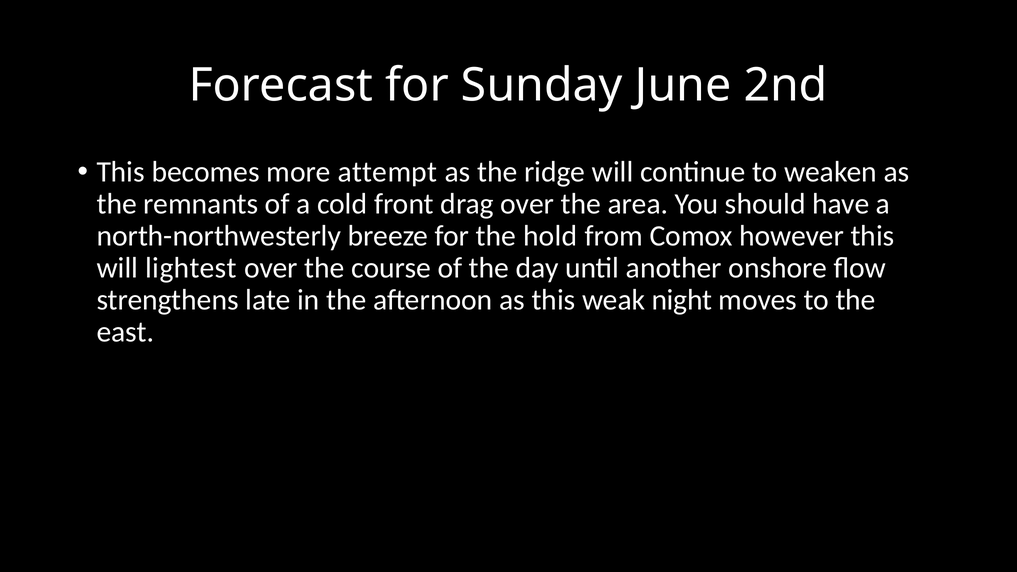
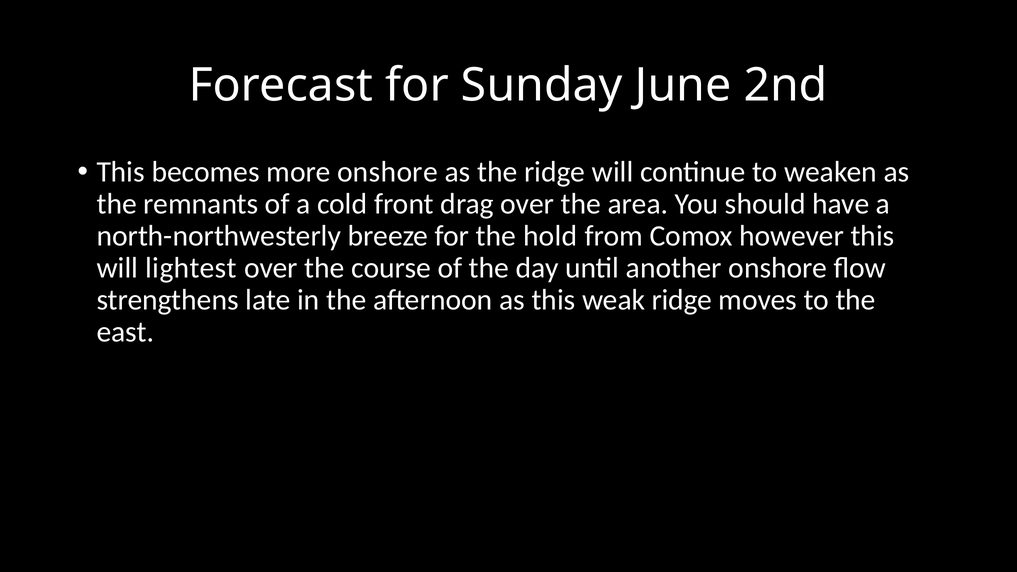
more attempt: attempt -> onshore
weak night: night -> ridge
